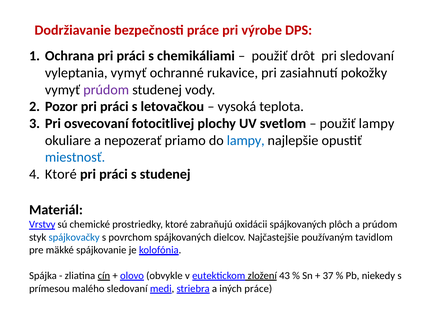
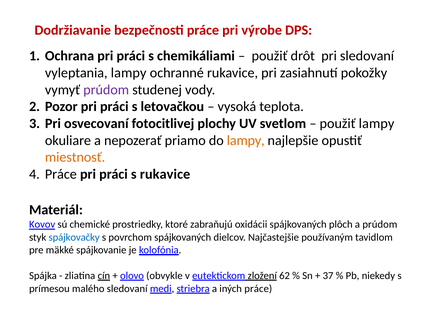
vyleptania vymyť: vymyť -> lampy
lampy at (246, 141) colour: blue -> orange
miestnosť colour: blue -> orange
Ktoré at (61, 174): Ktoré -> Práce
s studenej: studenej -> rukavice
Vrstvy: Vrstvy -> Kovov
43: 43 -> 62
